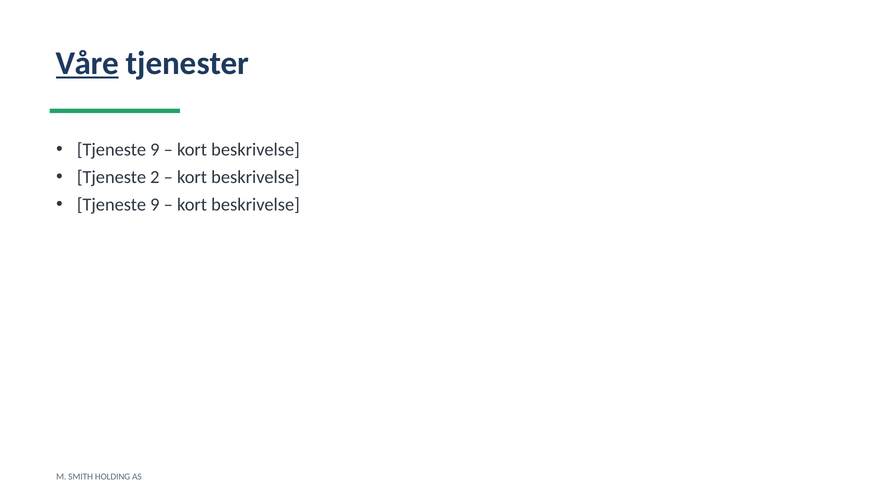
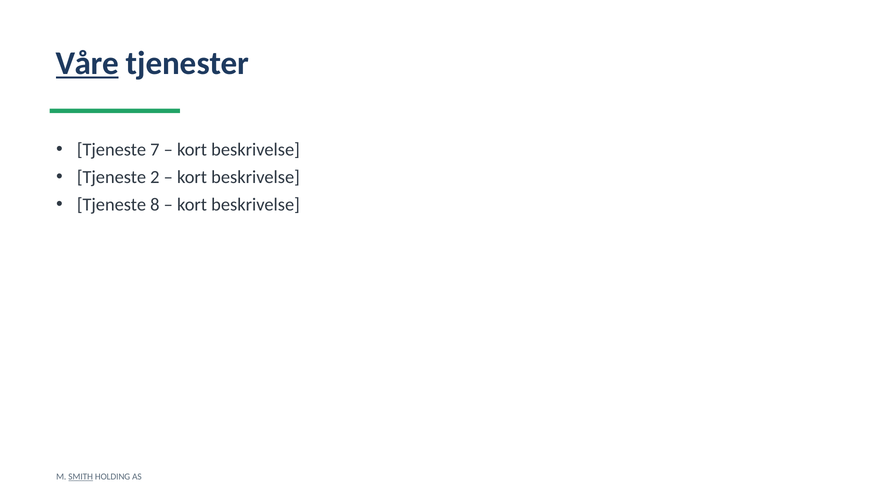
9 at (155, 150): 9 -> 7
9 at (155, 205): 9 -> 8
SMITH underline: none -> present
